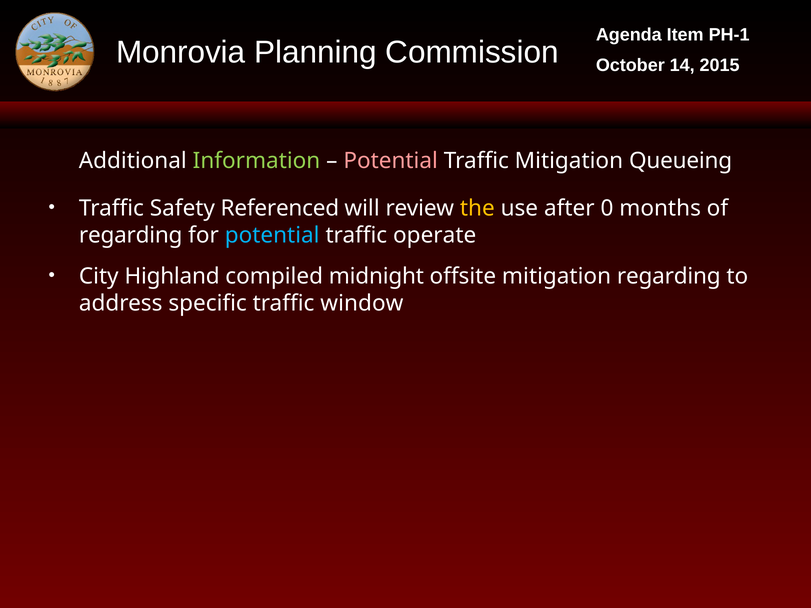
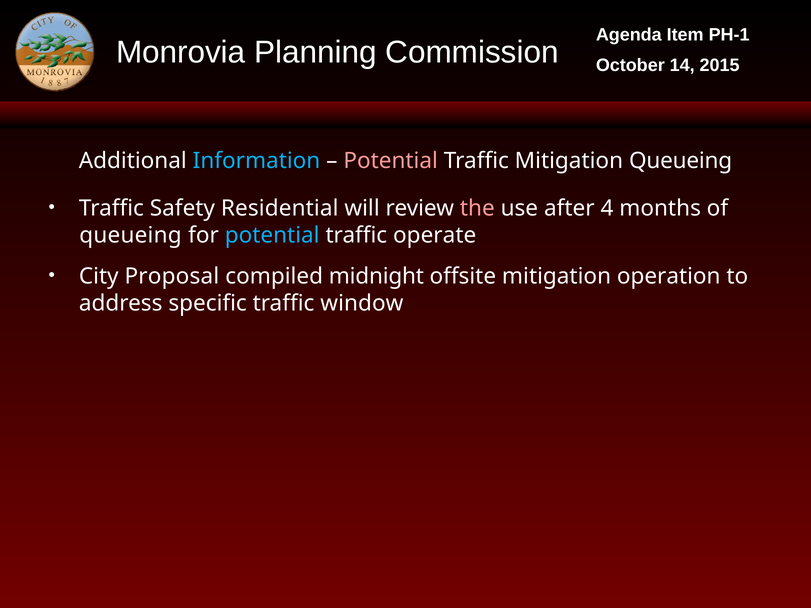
Information colour: light green -> light blue
Referenced: Referenced -> Residential
the colour: yellow -> pink
0: 0 -> 4
regarding at (131, 235): regarding -> queueing
Highland: Highland -> Proposal
mitigation regarding: regarding -> operation
